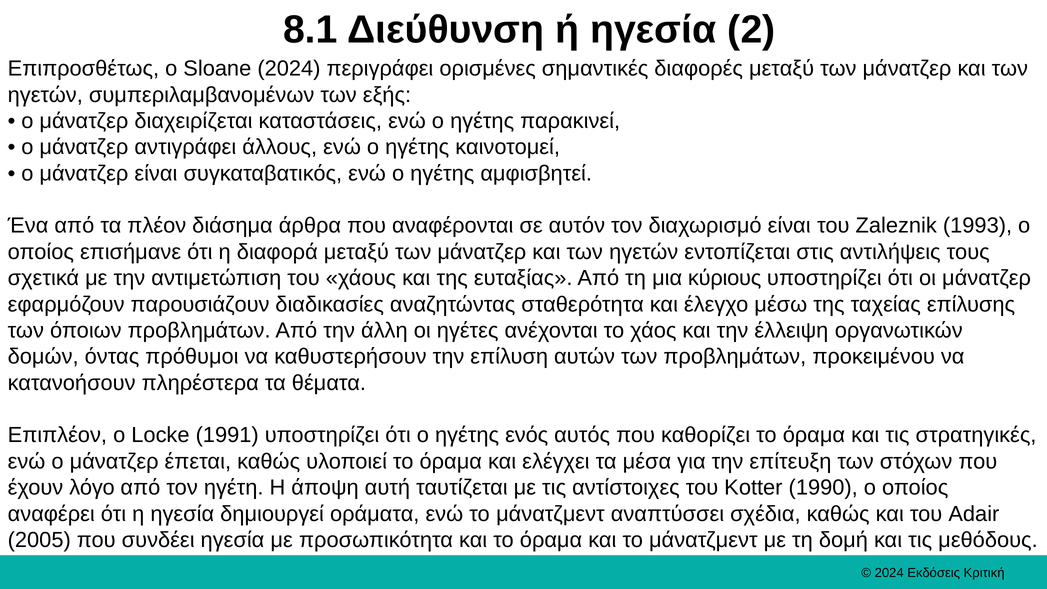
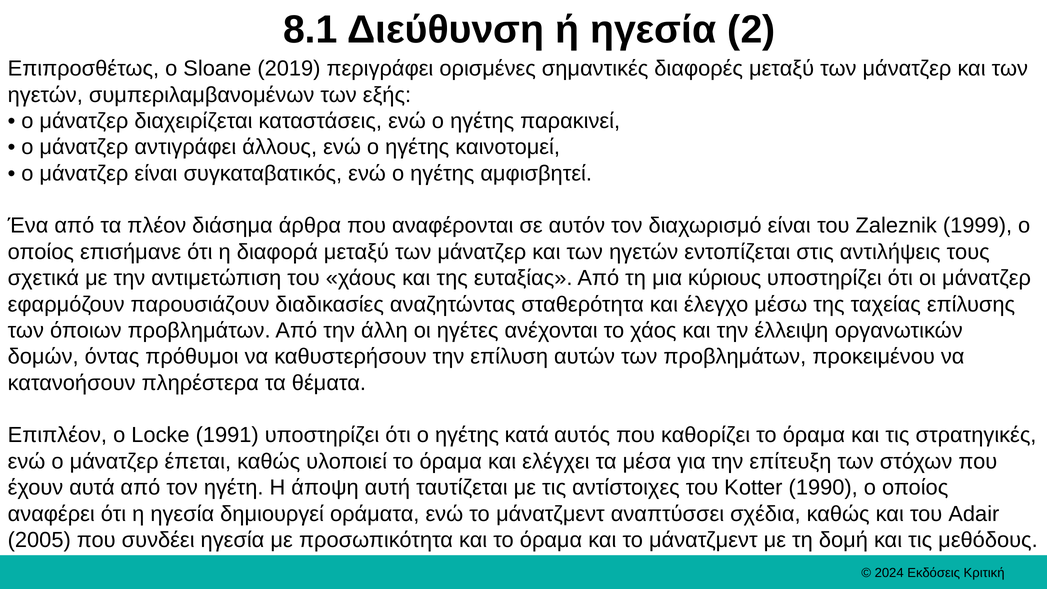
Sloane 2024: 2024 -> 2019
1993: 1993 -> 1999
ενός: ενός -> κατά
λόγο: λόγο -> αυτά
